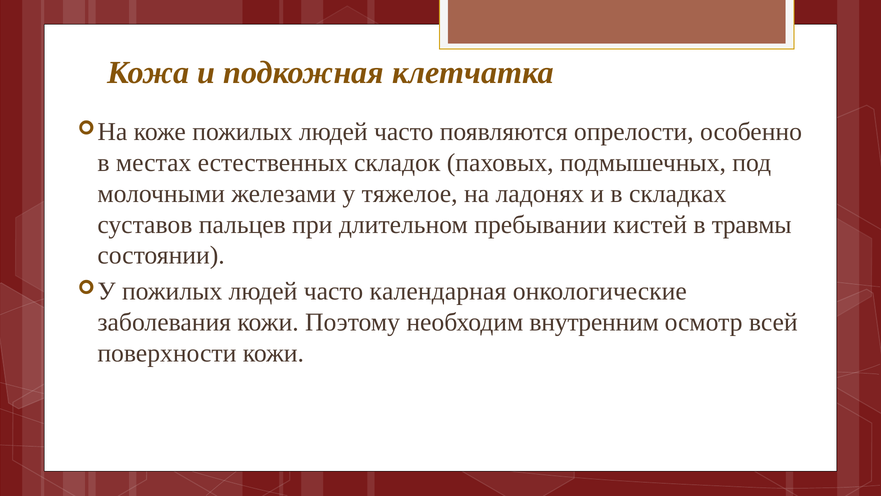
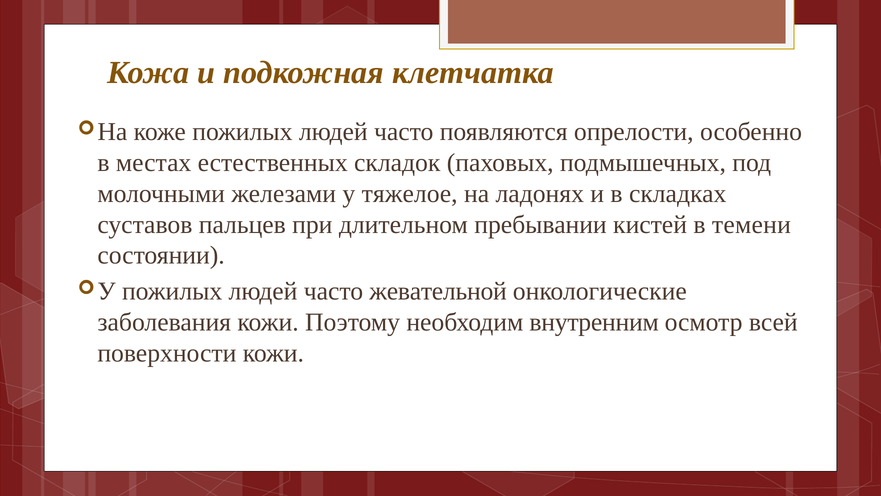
травмы: травмы -> темени
календарная: календарная -> жевательной
